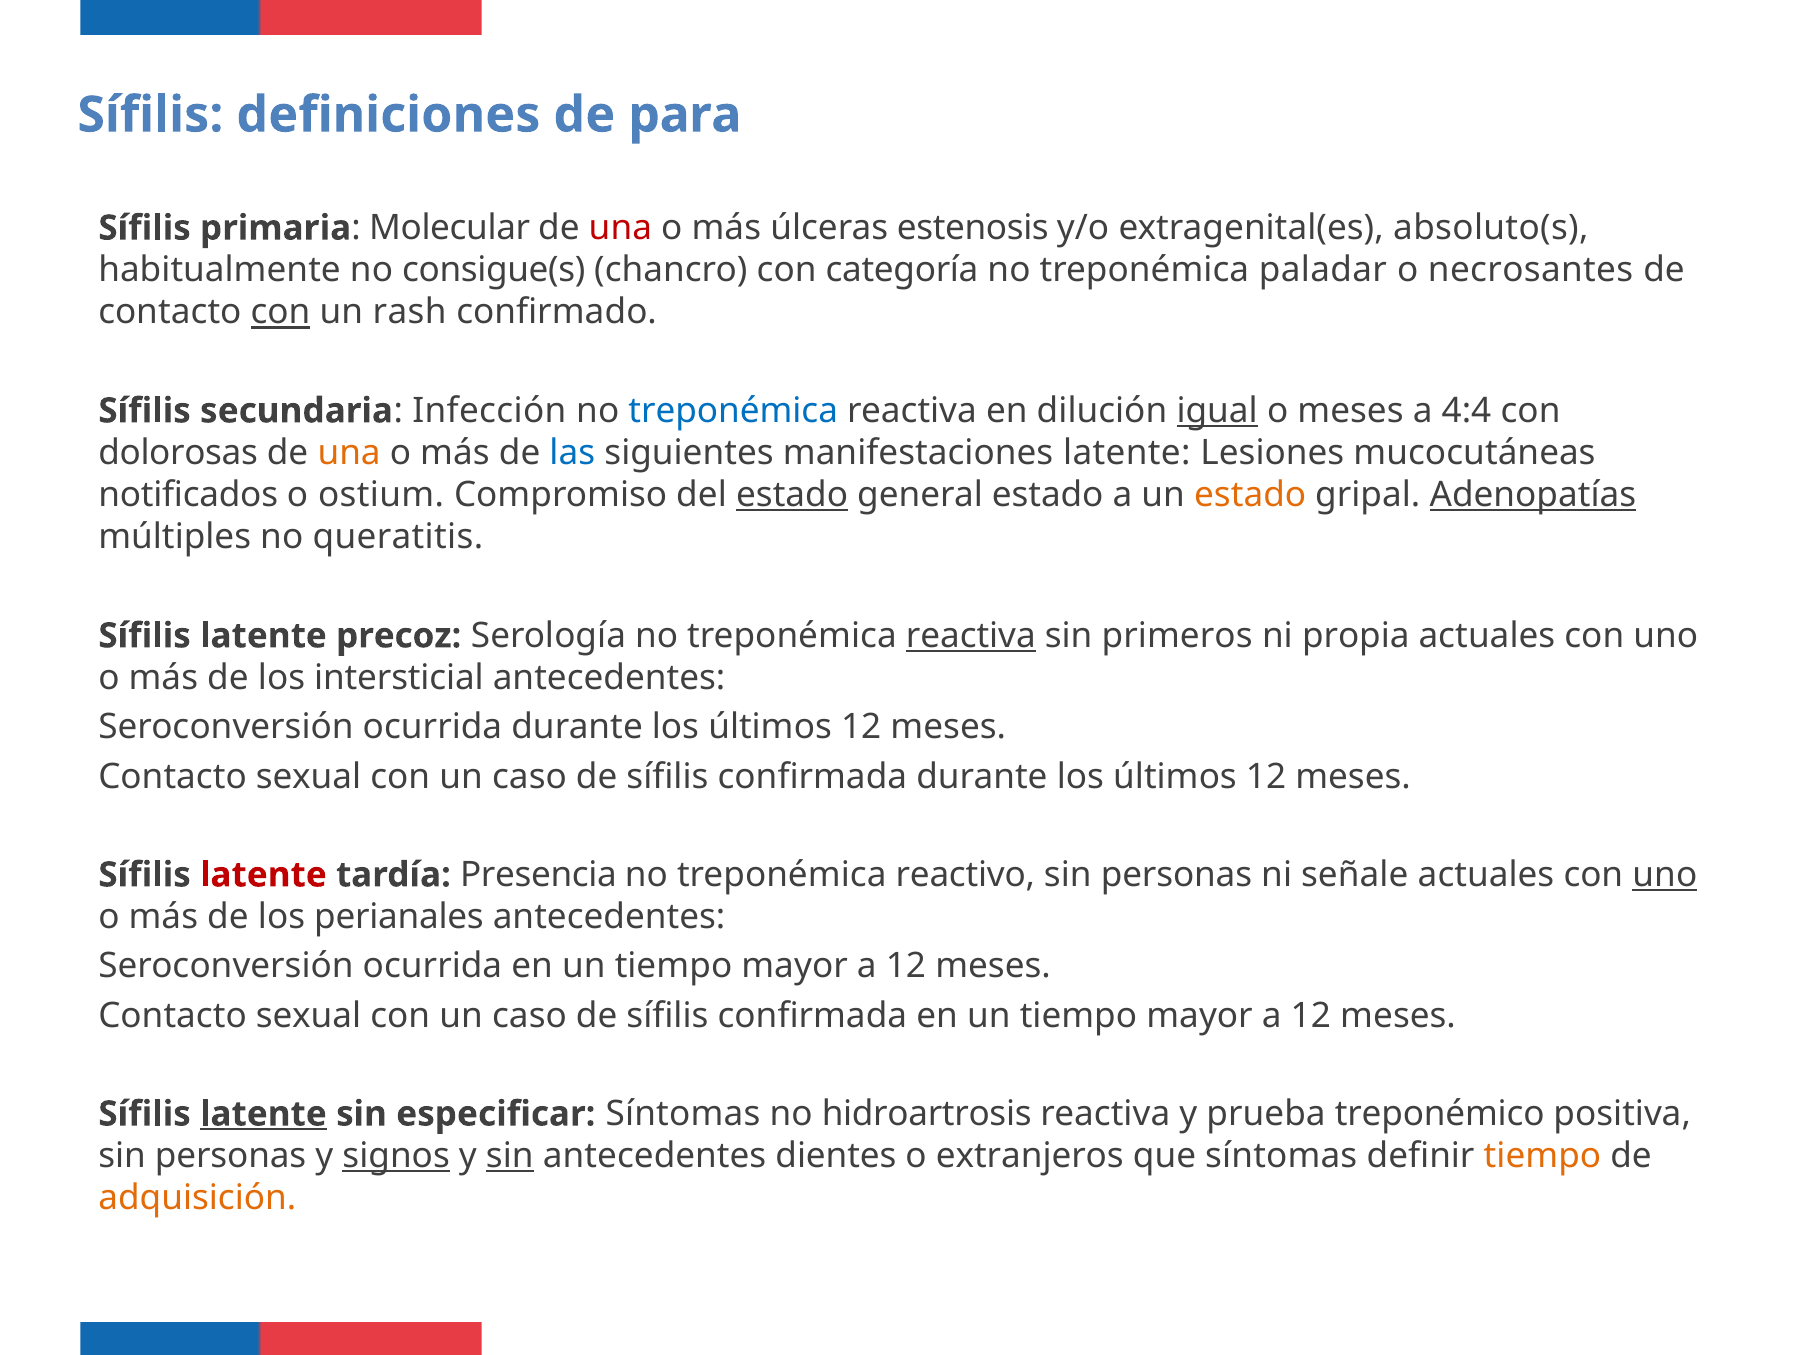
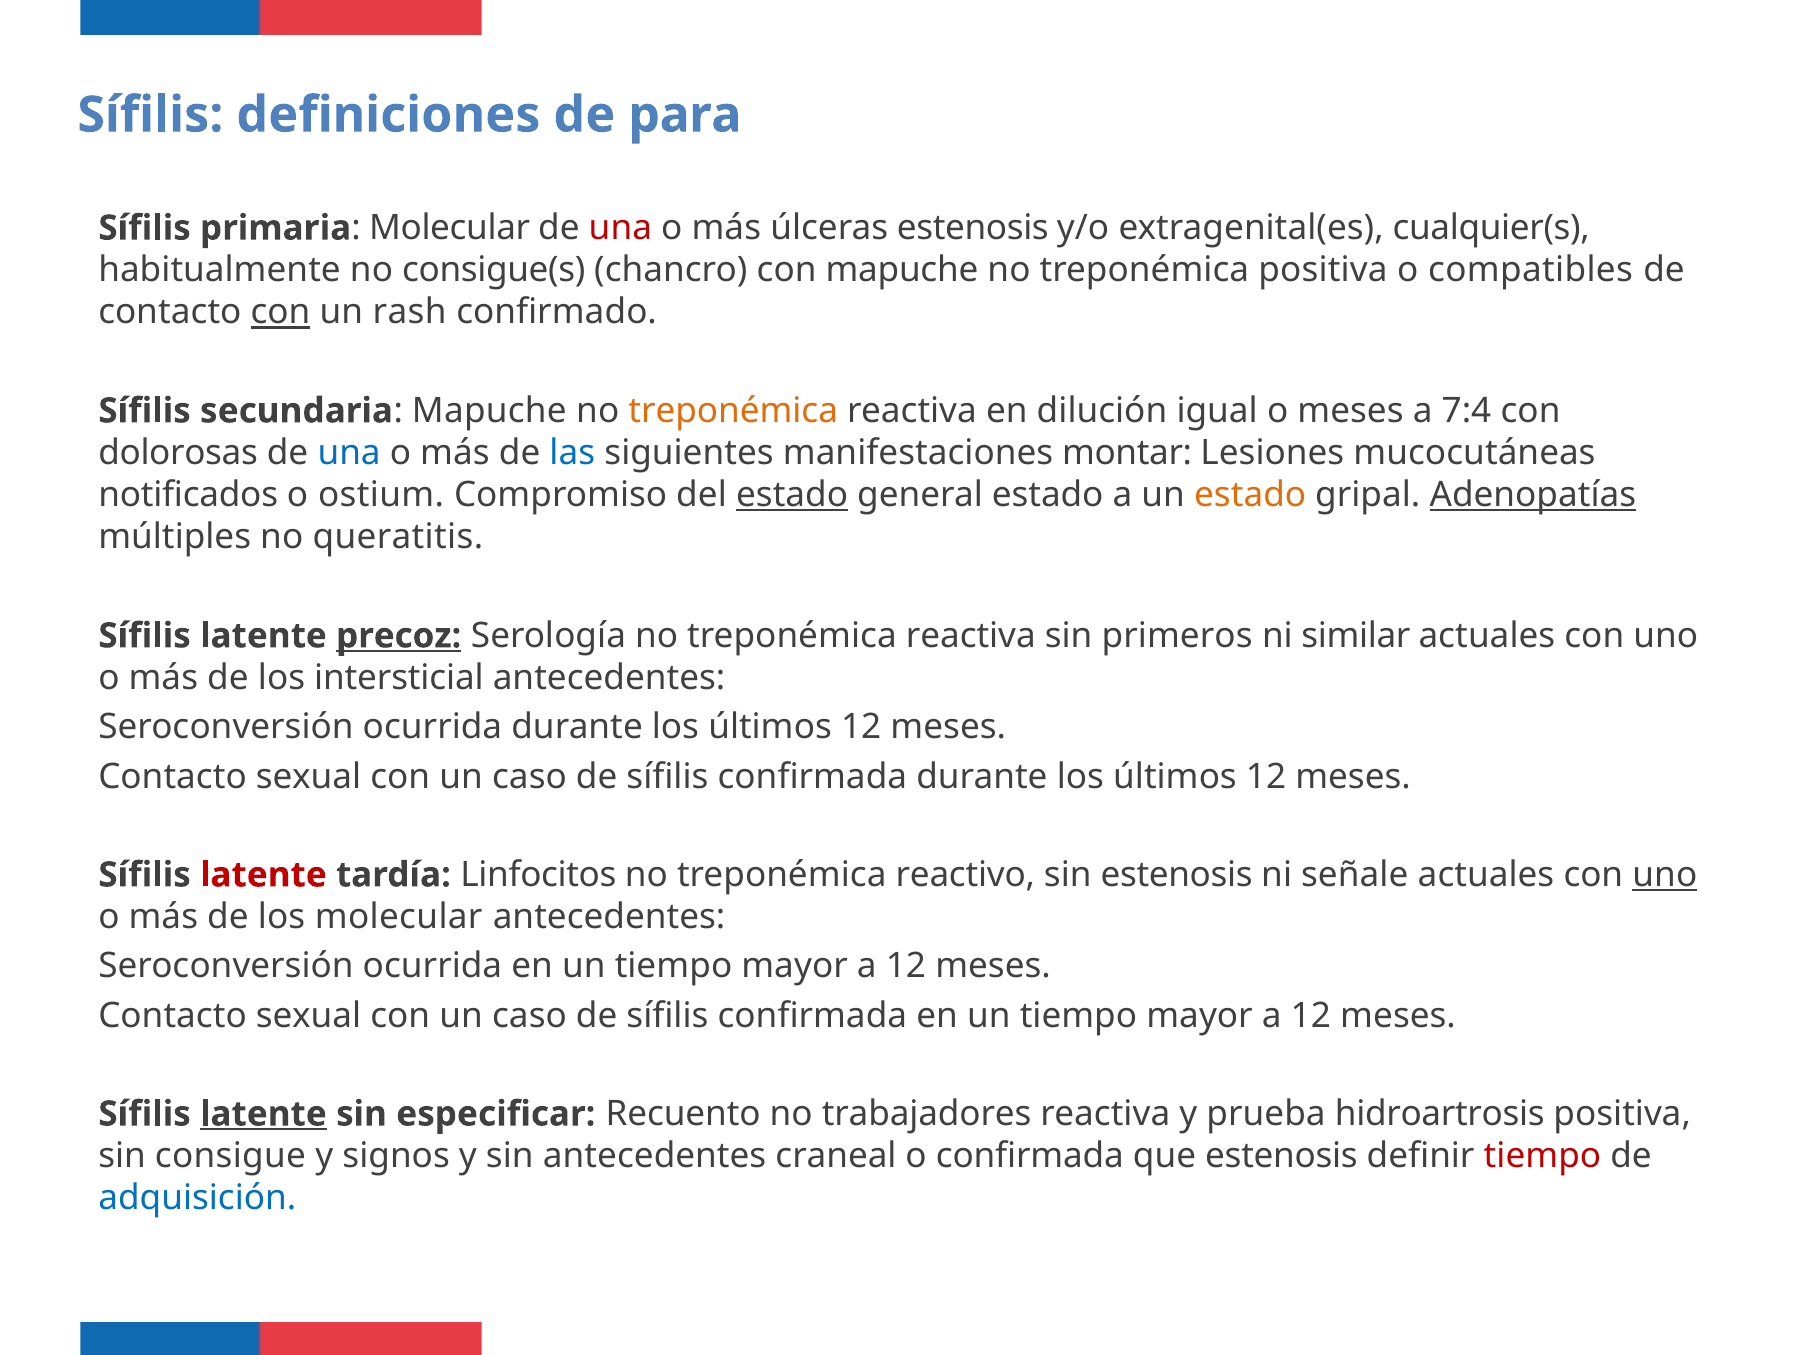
absoluto(s: absoluto(s -> cualquier(s
con categoría: categoría -> mapuche
treponémica paladar: paladar -> positiva
necrosantes: necrosantes -> compatibles
secundaria Infección: Infección -> Mapuche
treponémica at (733, 411) colour: blue -> orange
igual underline: present -> none
4:4: 4:4 -> 7:4
una at (349, 453) colour: orange -> blue
manifestaciones latente: latente -> montar
precoz underline: none -> present
reactiva at (971, 636) underline: present -> none
propia: propia -> similar
Presencia: Presencia -> Linfocitos
personas at (1176, 875): personas -> estenosis
los perianales: perianales -> molecular
especificar Síntomas: Síntomas -> Recuento
hidroartrosis: hidroartrosis -> trabajadores
treponémico: treponémico -> hidroartrosis
personas at (231, 1156): personas -> consigue
signos underline: present -> none
sin at (510, 1156) underline: present -> none
dientes: dientes -> craneal
o extranjeros: extranjeros -> confirmada
que síntomas: síntomas -> estenosis
tiempo at (1542, 1156) colour: orange -> red
adquisición colour: orange -> blue
